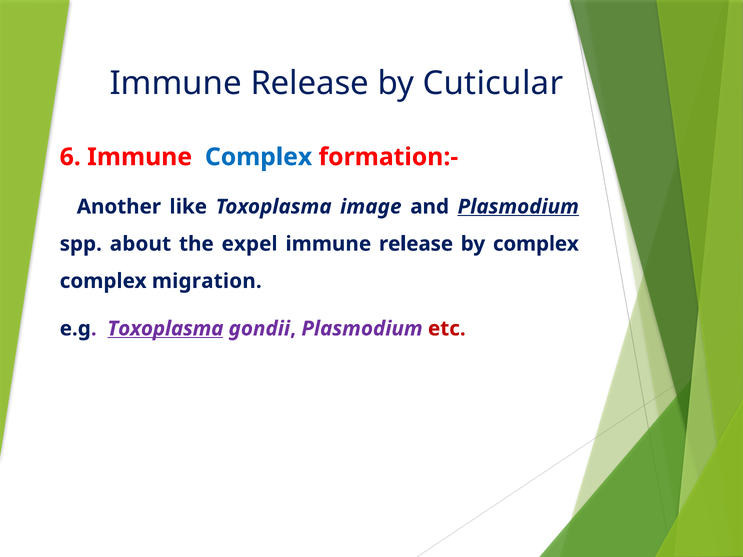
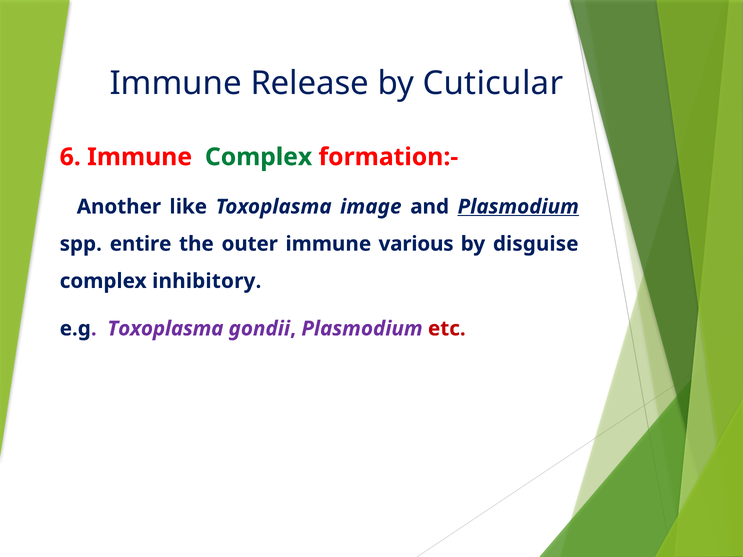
Complex at (259, 157) colour: blue -> green
about: about -> entire
expel: expel -> outer
release at (416, 244): release -> various
by complex: complex -> disguise
migration: migration -> inhibitory
Toxoplasma at (165, 329) underline: present -> none
